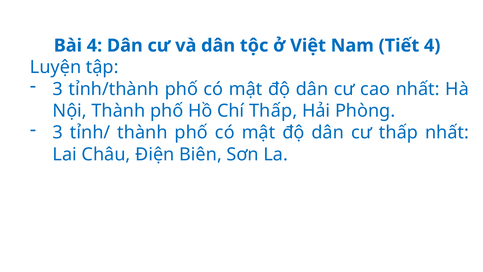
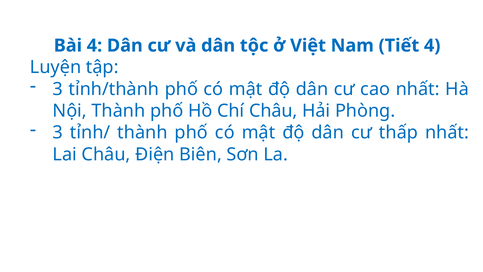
Chí Thấp: Thấp -> Châu
